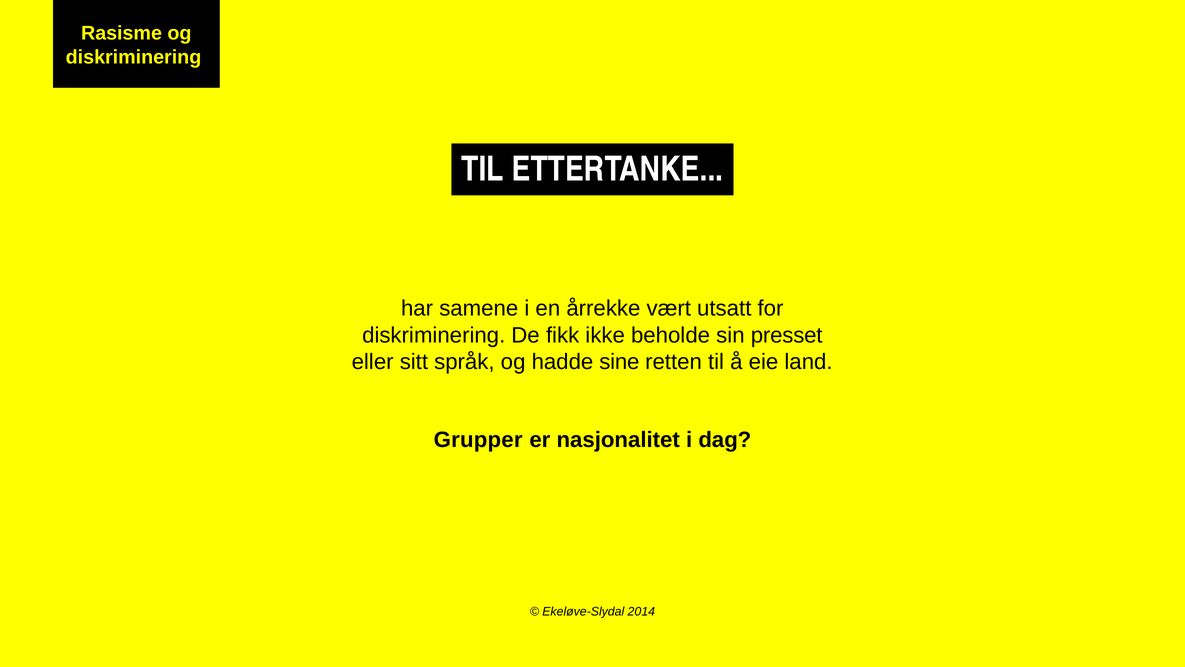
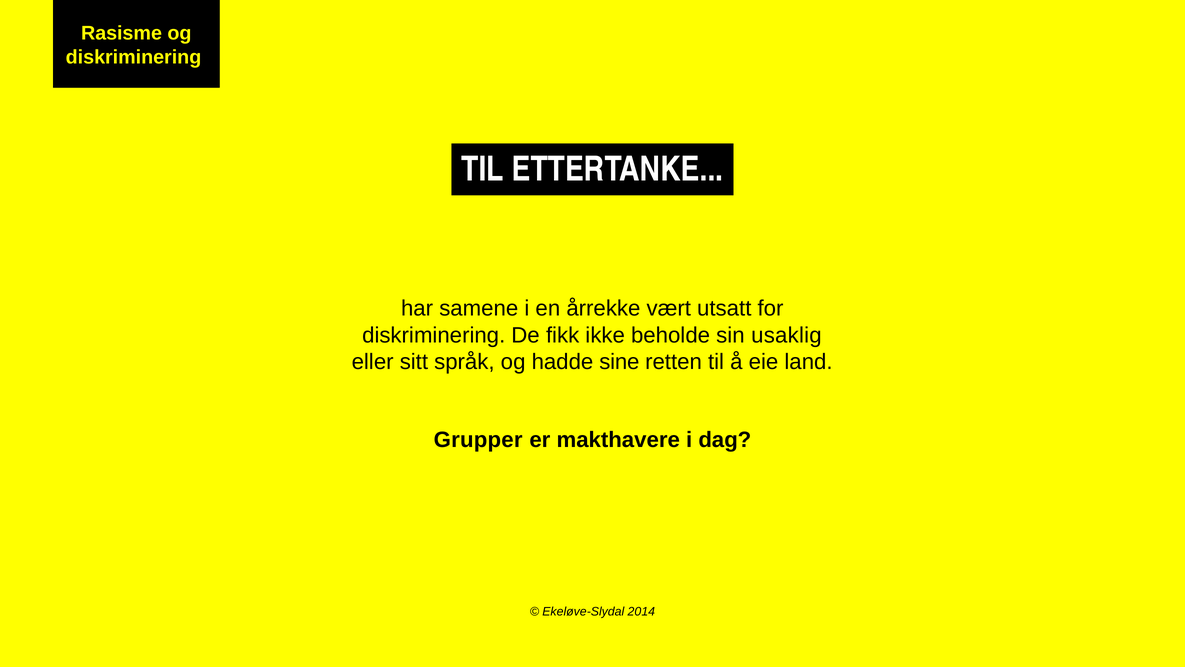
presset: presset -> usaklig
nasjonalitet: nasjonalitet -> makthavere
